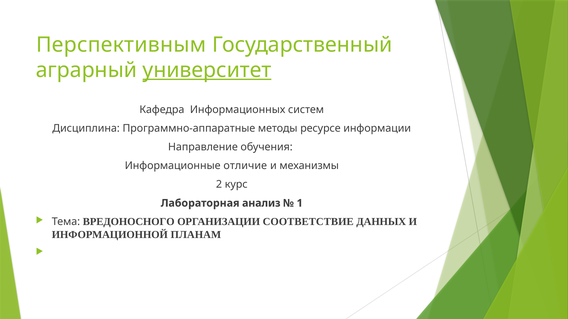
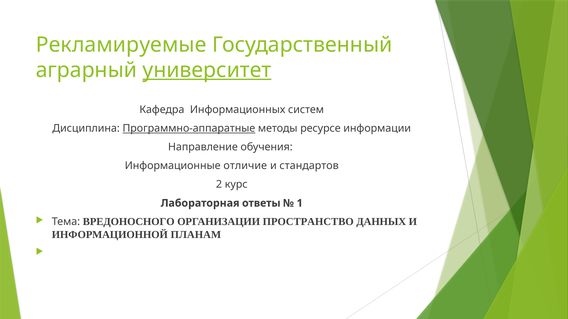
Перспективным: Перспективным -> Рекламируемые
Программно-аппаратные underline: none -> present
механизмы: механизмы -> стандартов
анализ: анализ -> ответы
СООТВЕТСТВИЕ: СООТВЕТСТВИЕ -> ПРОСТРАНСТВО
